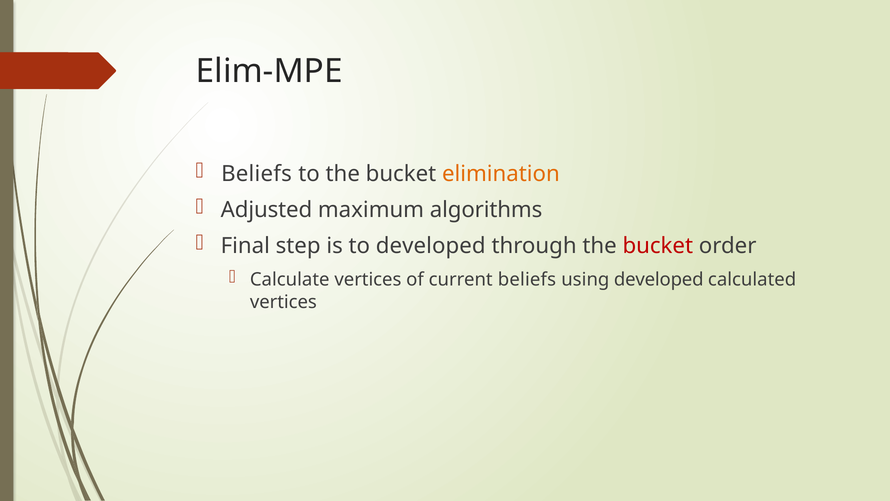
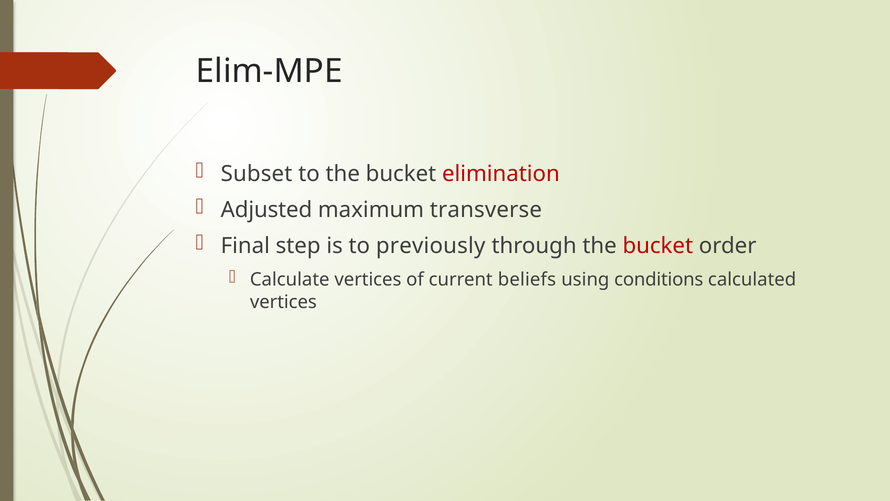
Beliefs at (256, 174): Beliefs -> Subset
elimination colour: orange -> red
algorithms: algorithms -> transverse
to developed: developed -> previously
using developed: developed -> conditions
